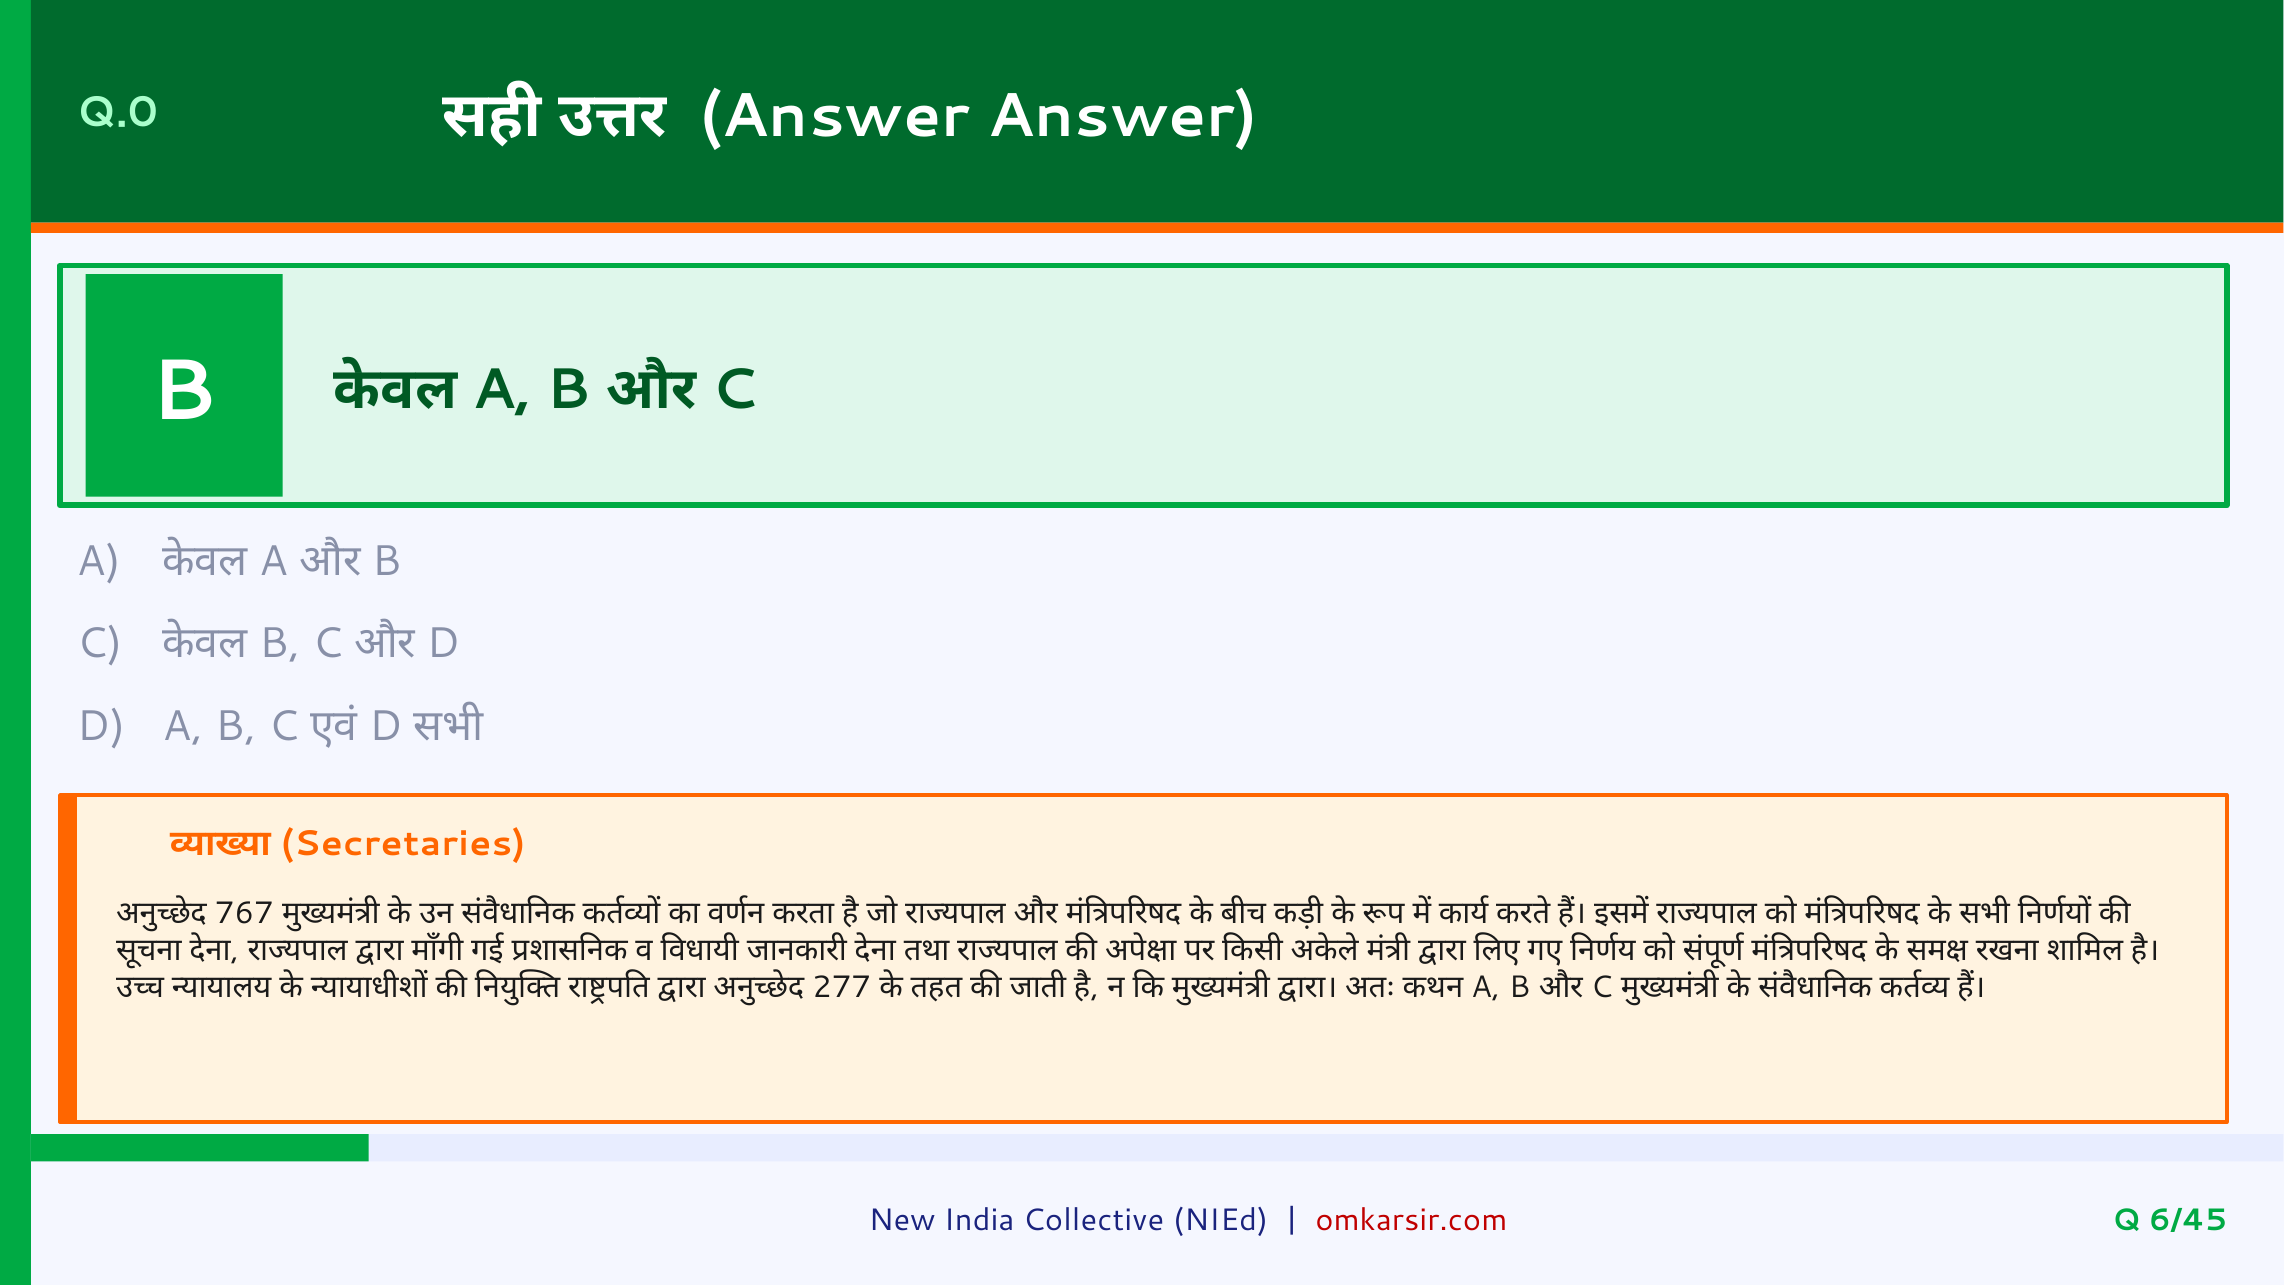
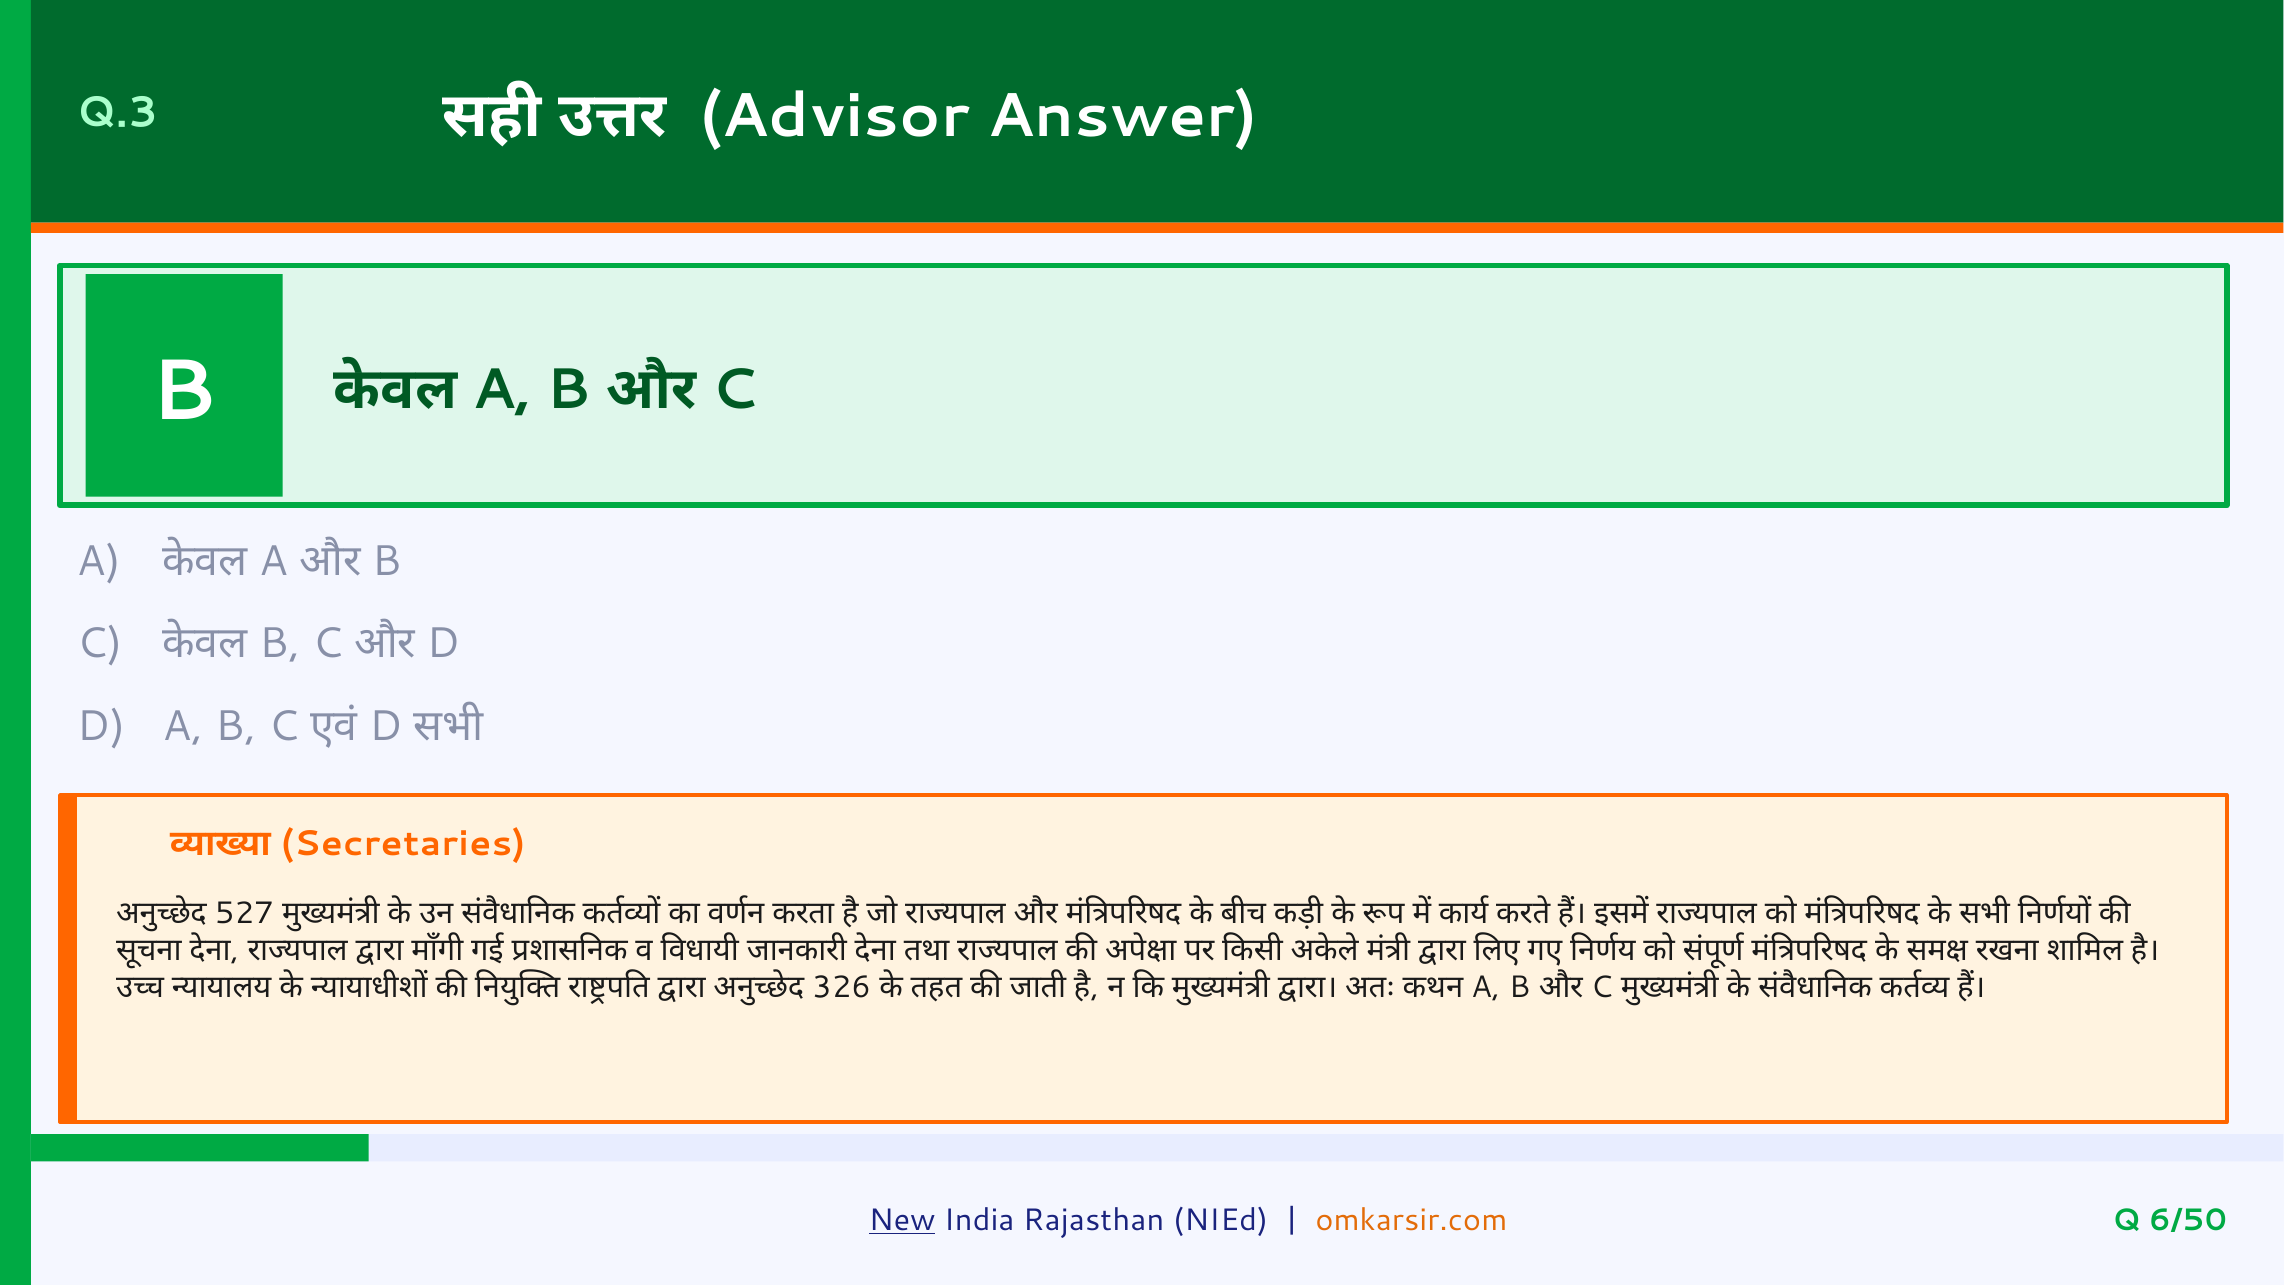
Q.0: Q.0 -> Q.3
Answer at (835, 116): Answer -> Advisor
767: 767 -> 527
277: 277 -> 326
New underline: none -> present
Collective: Collective -> Rajasthan
omkarsir.com colour: red -> orange
6/45: 6/45 -> 6/50
